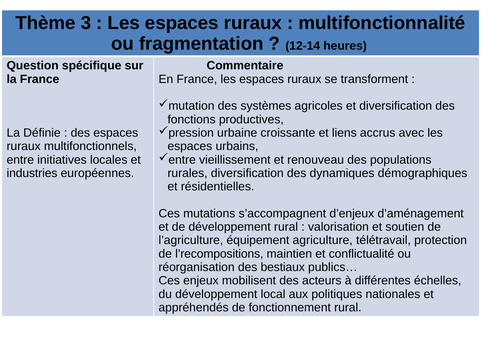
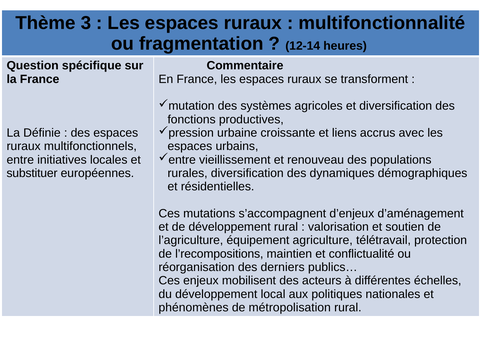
industries: industries -> substituer
bestiaux: bestiaux -> derniers
appréhendés: appréhendés -> phénomènes
fonctionnement: fonctionnement -> métropolisation
